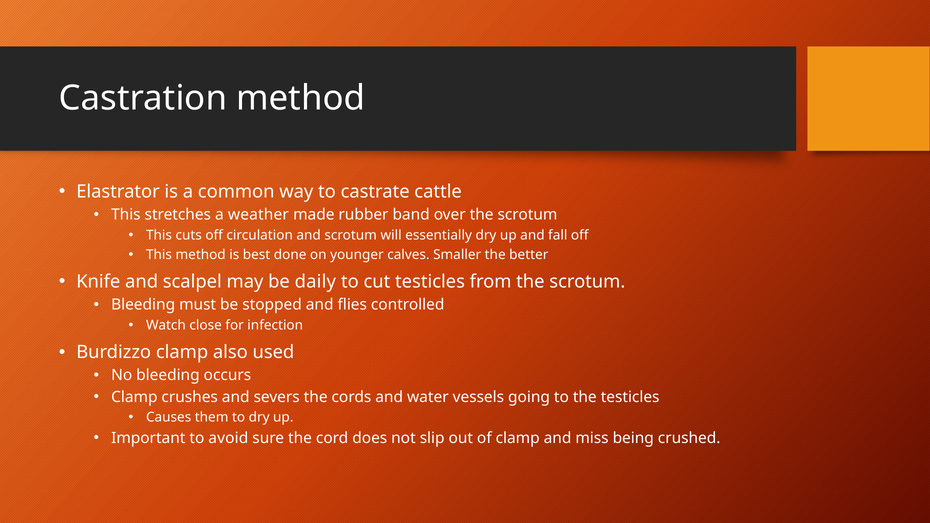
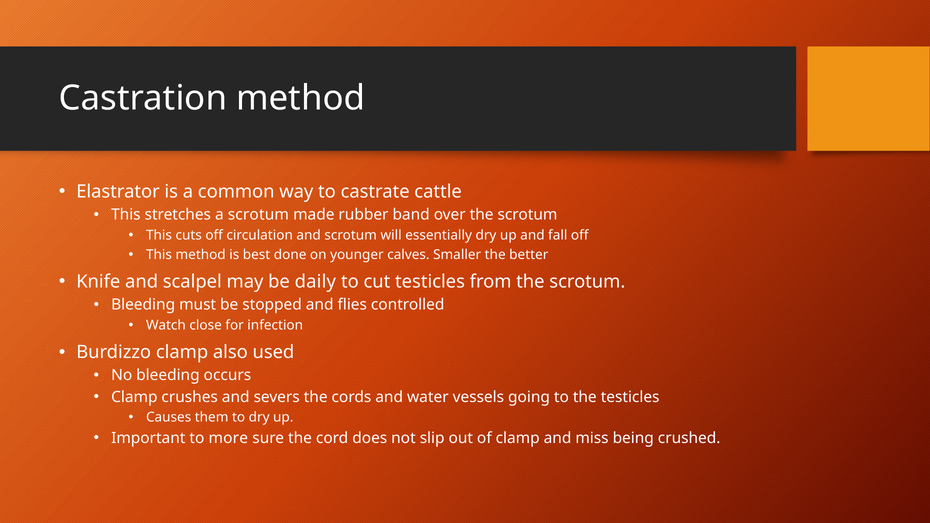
a weather: weather -> scrotum
avoid: avoid -> more
